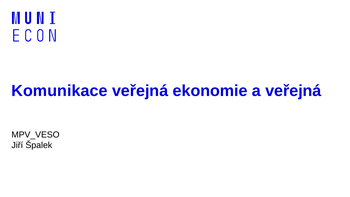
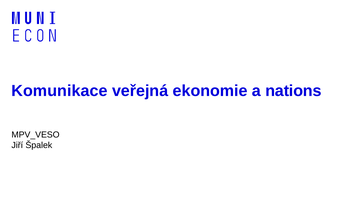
a veřejná: veřejná -> nations
